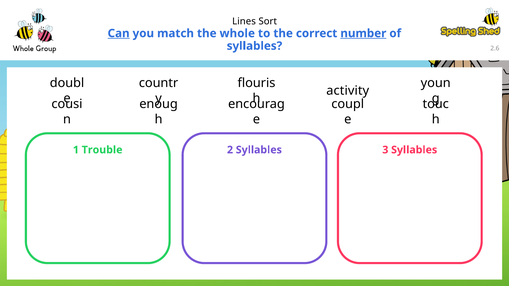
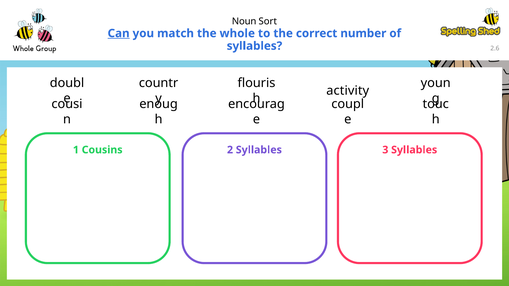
Lines: Lines -> Noun
number underline: present -> none
Trouble: Trouble -> Cousins
